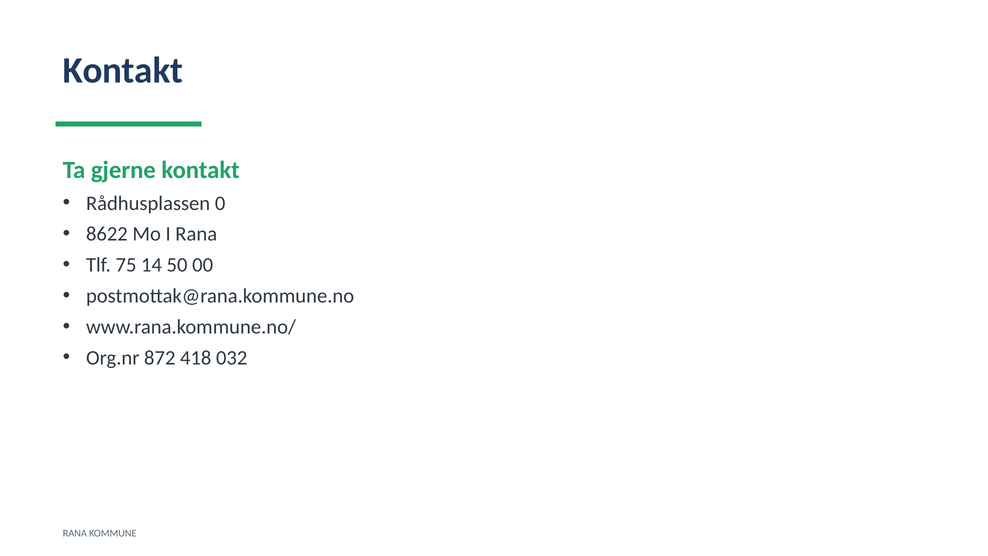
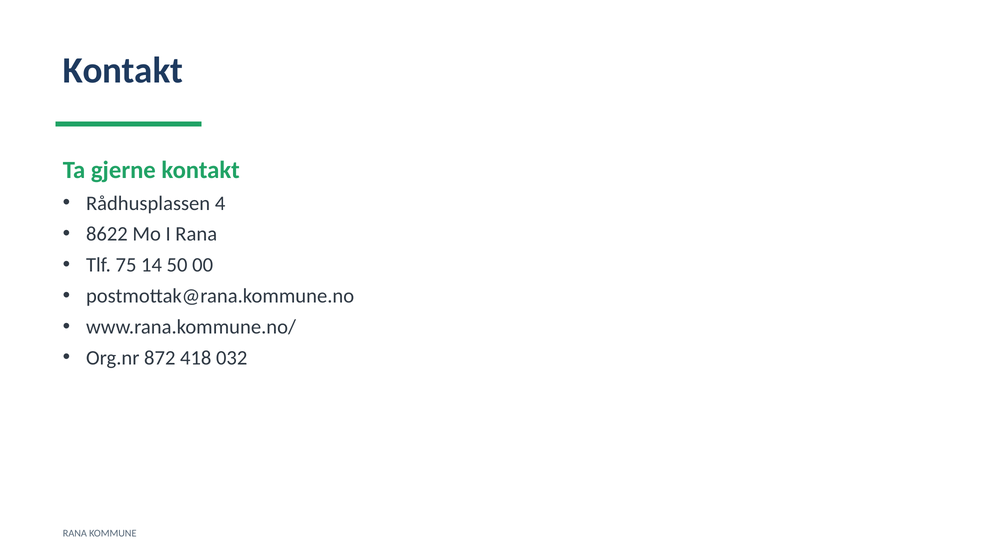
0: 0 -> 4
